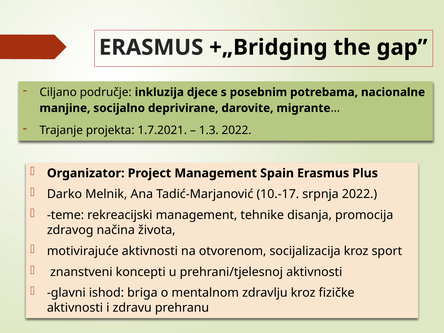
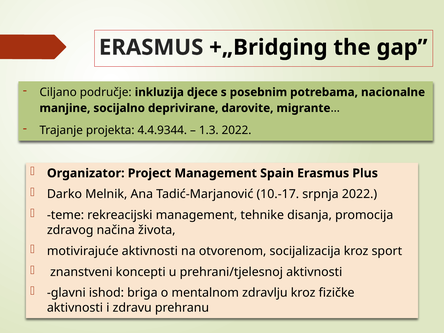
1.7.2021: 1.7.2021 -> 4.4.9344
